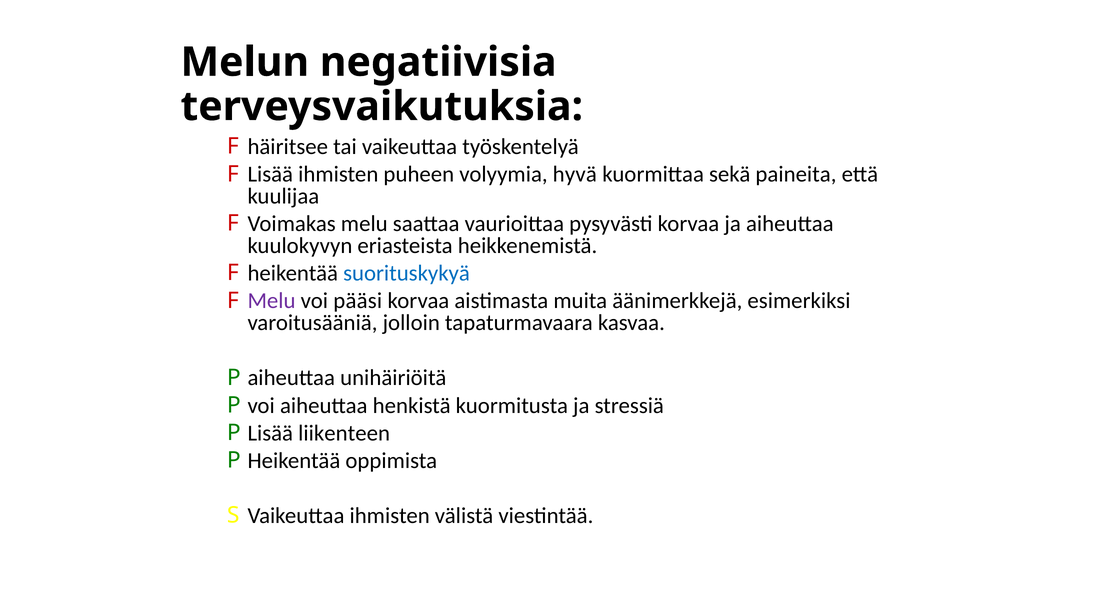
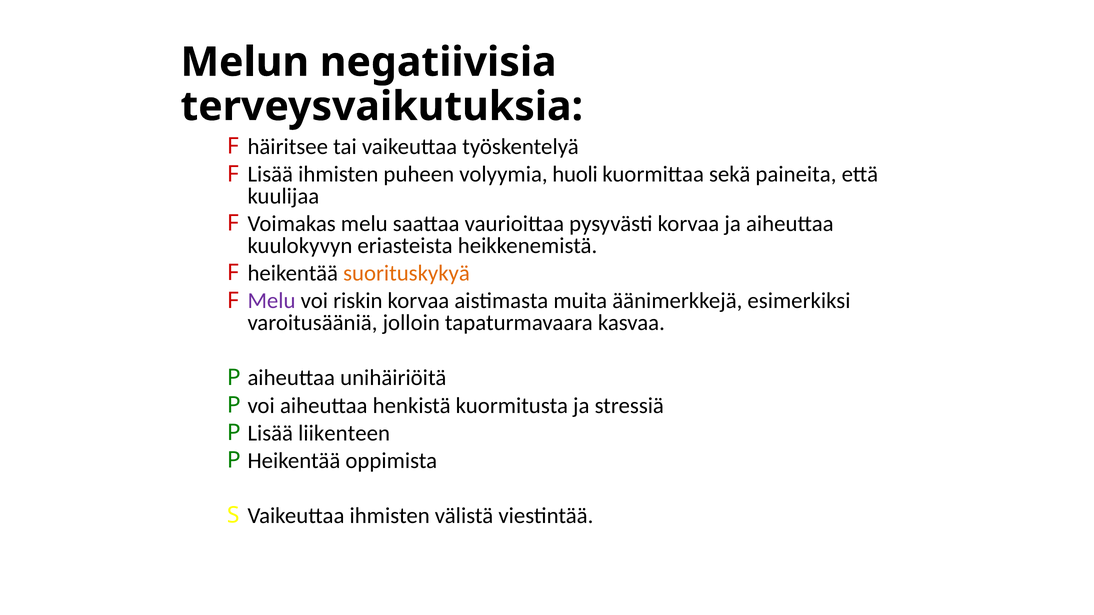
hyvä: hyvä -> huoli
suorituskykyä colour: blue -> orange
pääsi: pääsi -> riskin
